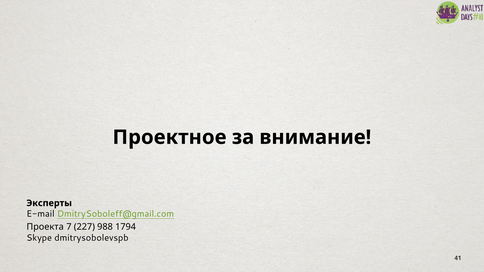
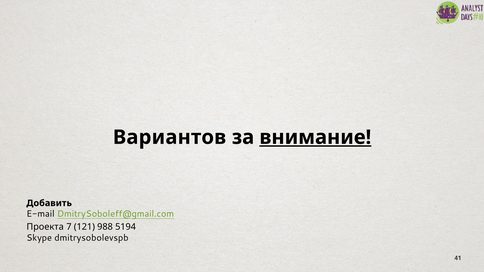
Проектное: Проектное -> Вариантов
внимание underline: none -> present
Эксперты: Эксперты -> Добавить
227: 227 -> 121
1794: 1794 -> 5194
